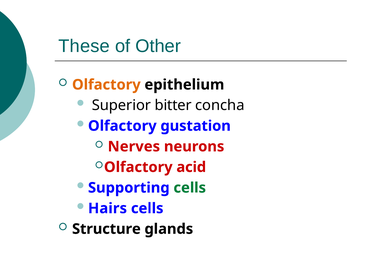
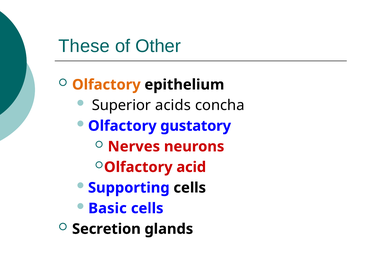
bitter: bitter -> acids
gustation: gustation -> gustatory
cells at (190, 188) colour: green -> black
Hairs: Hairs -> Basic
Structure: Structure -> Secretion
